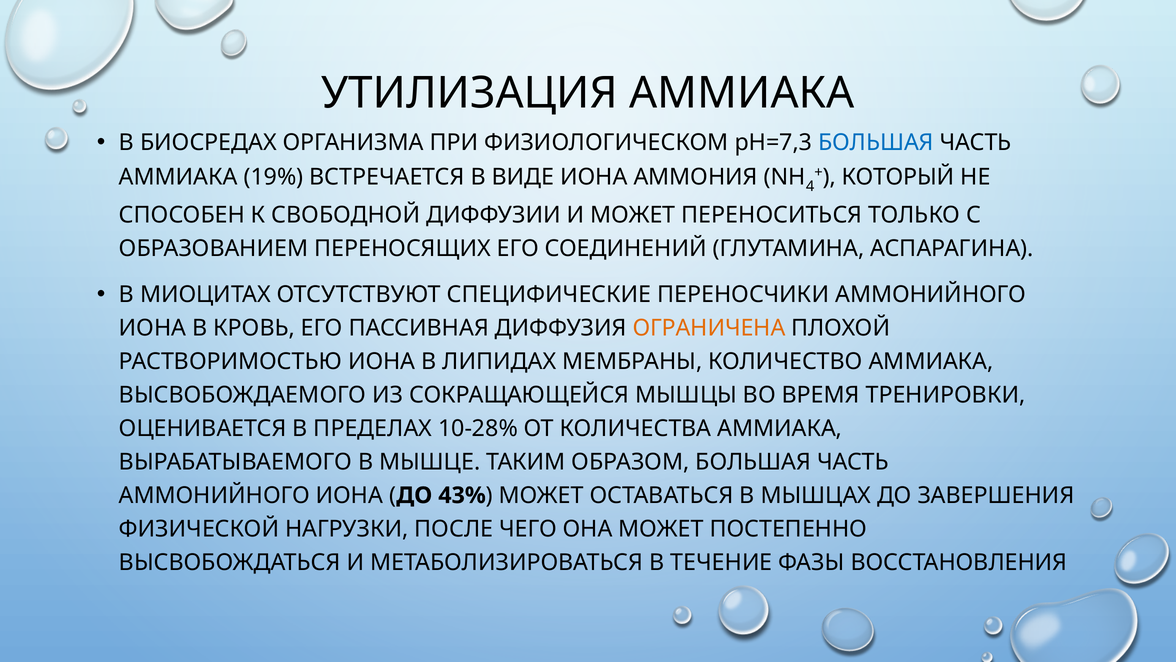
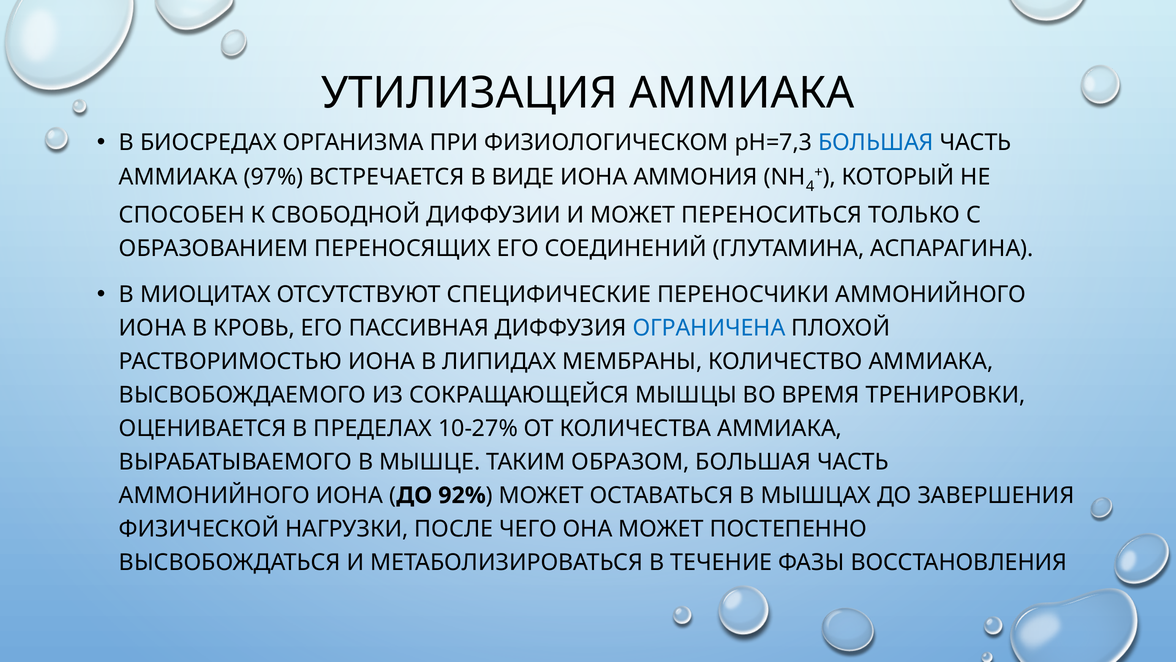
19%: 19% -> 97%
ОГРАНИЧЕНА colour: orange -> blue
10-28%: 10-28% -> 10-27%
43%: 43% -> 92%
